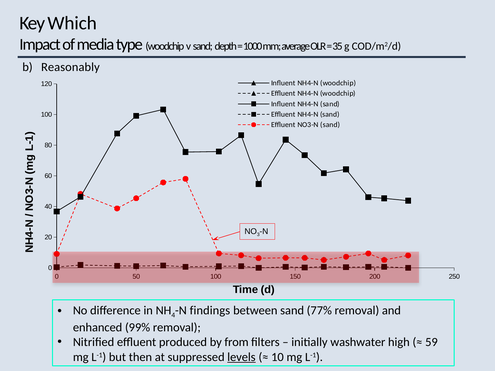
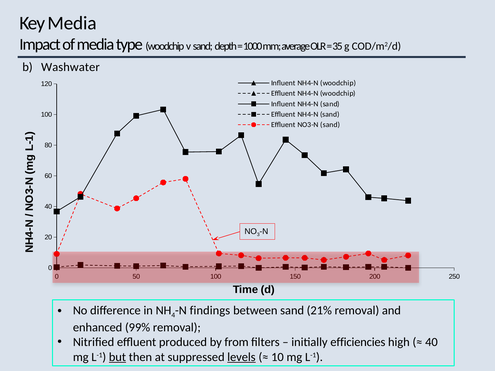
Key Which: Which -> Media
Reasonably: Reasonably -> Washwater
77%: 77% -> 21%
washwater: washwater -> efficiencies
59 at (431, 342): 59 -> 40
but underline: none -> present
